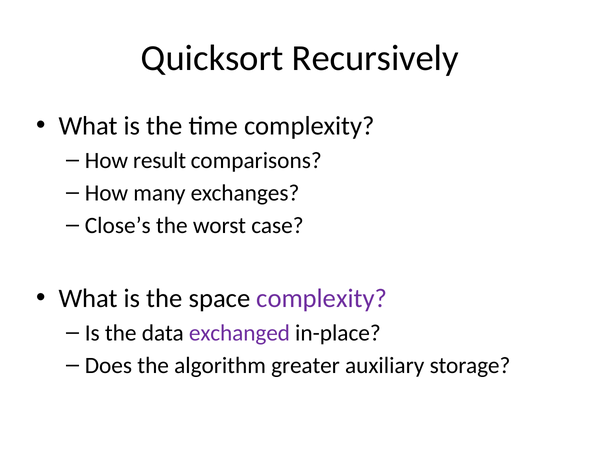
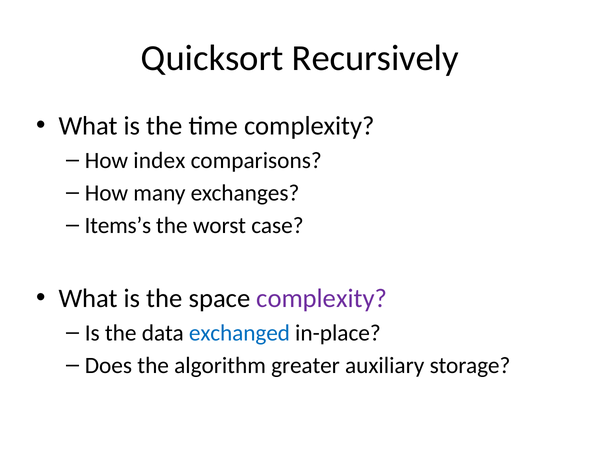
result: result -> index
Close’s: Close’s -> Items’s
exchanged colour: purple -> blue
